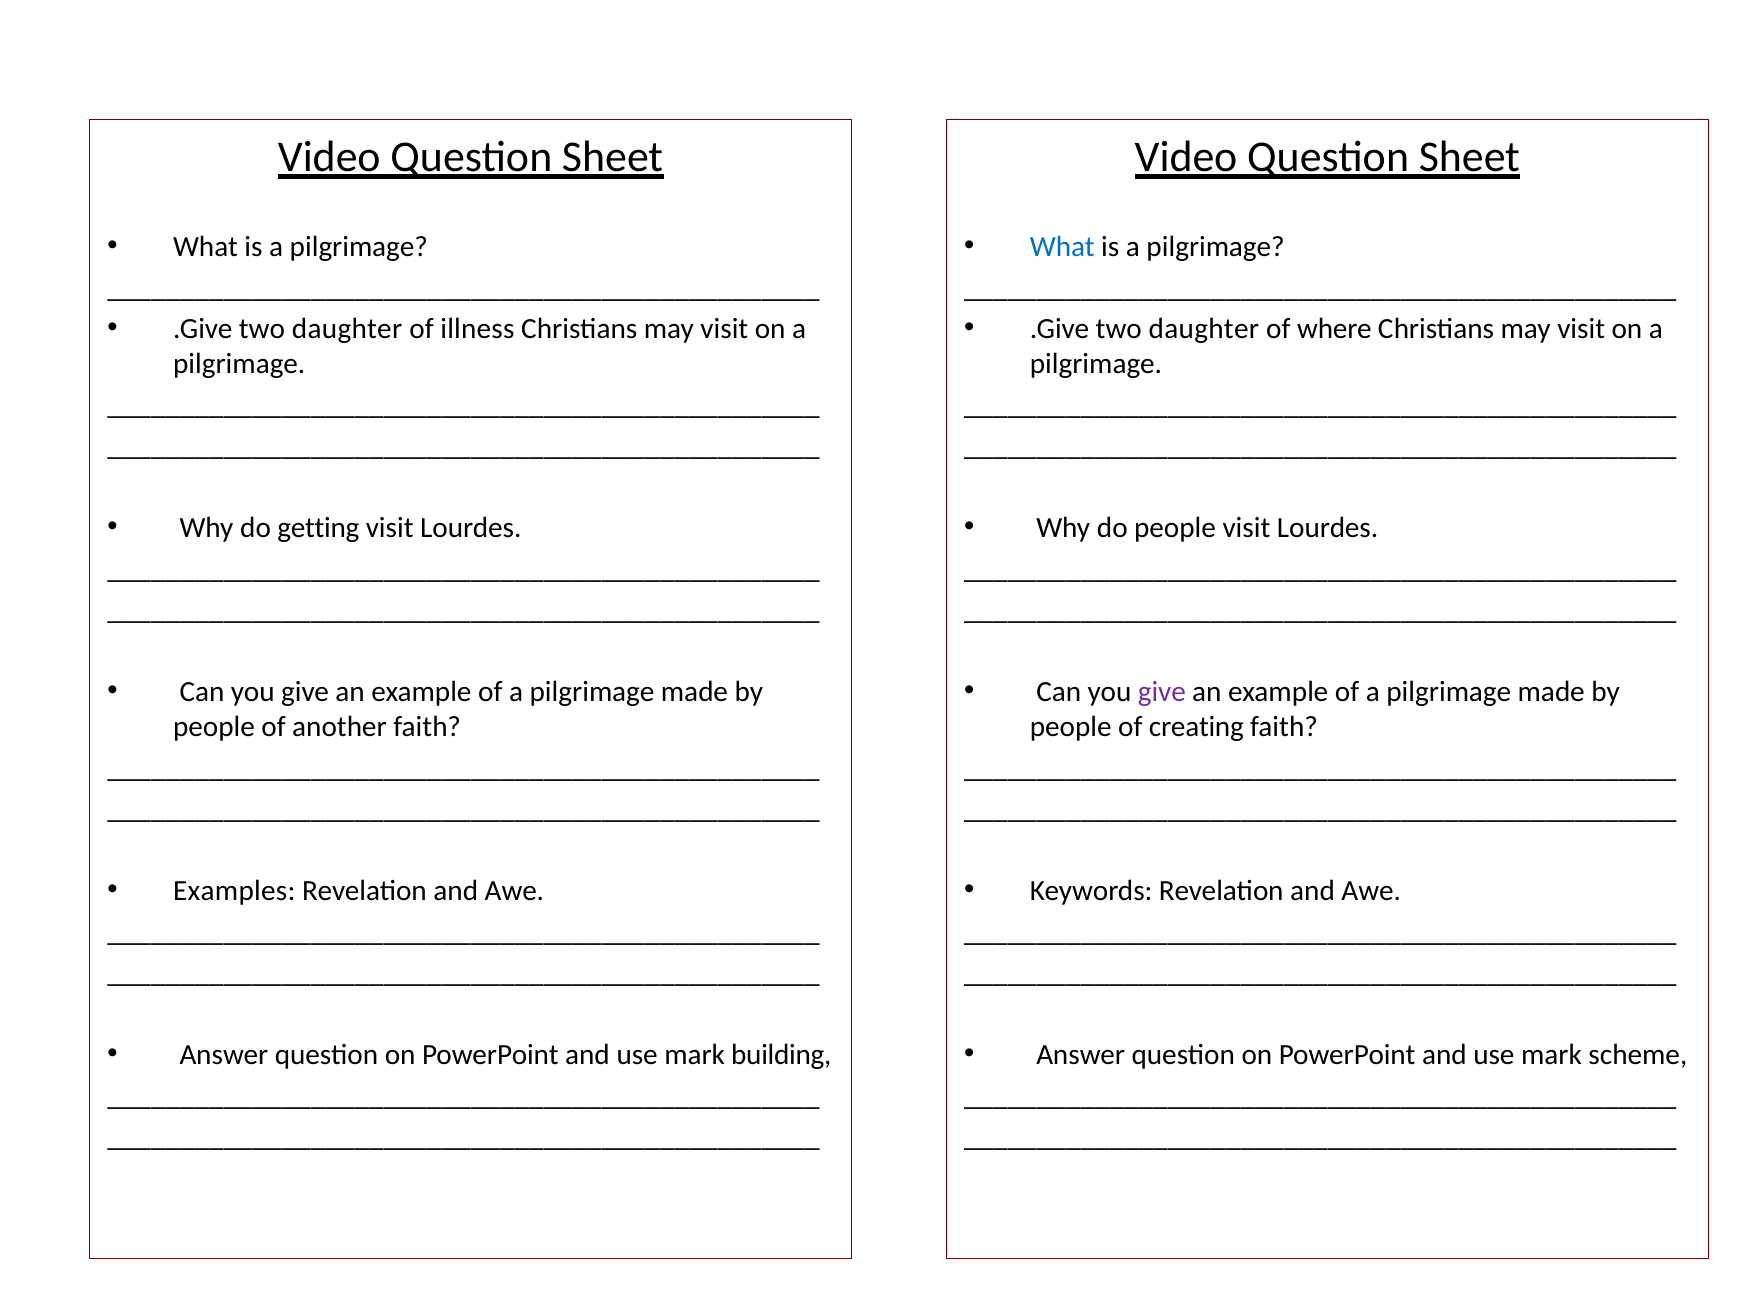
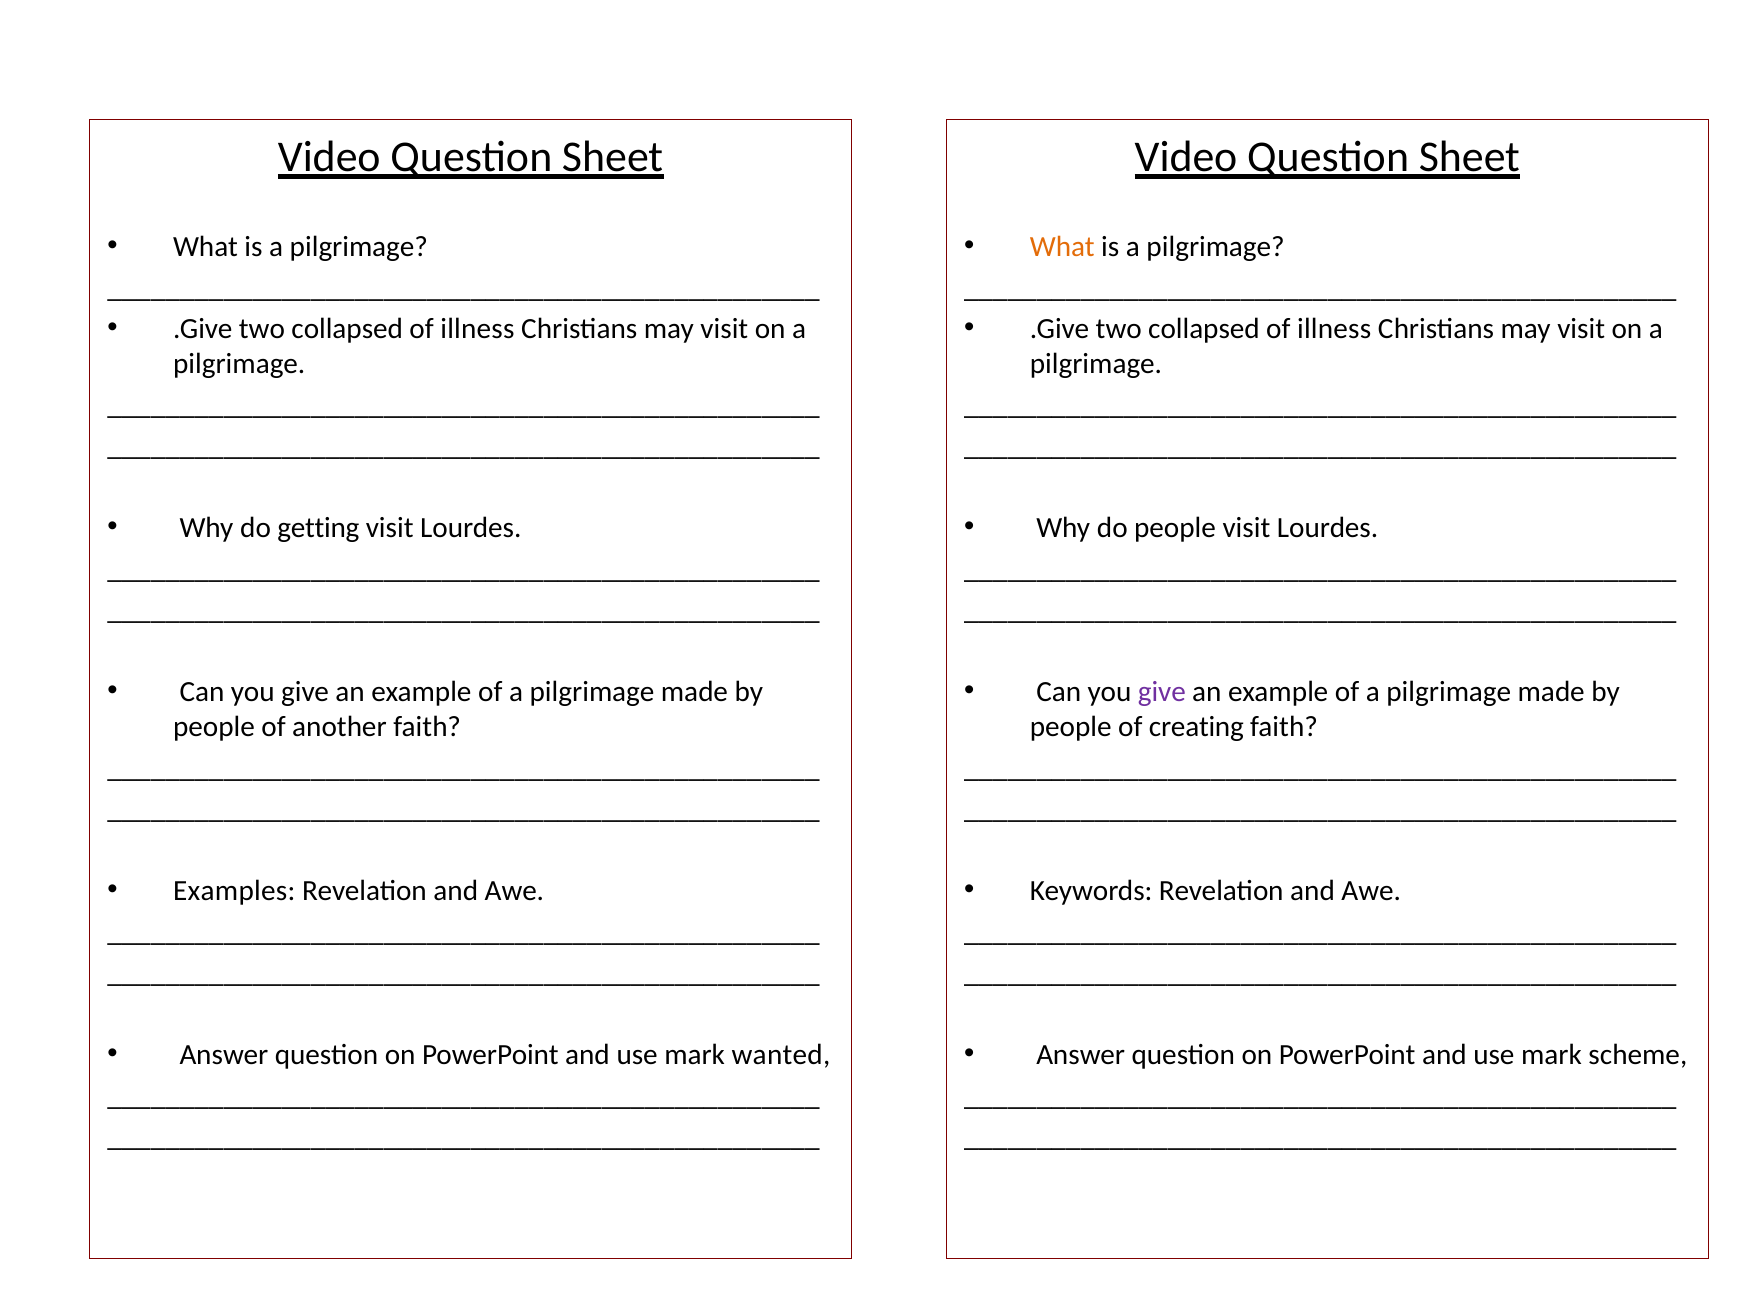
What at (1062, 247) colour: blue -> orange
daughter at (347, 329): daughter -> collapsed
daughter at (1204, 329): daughter -> collapsed
where at (1334, 329): where -> illness
building: building -> wanted
